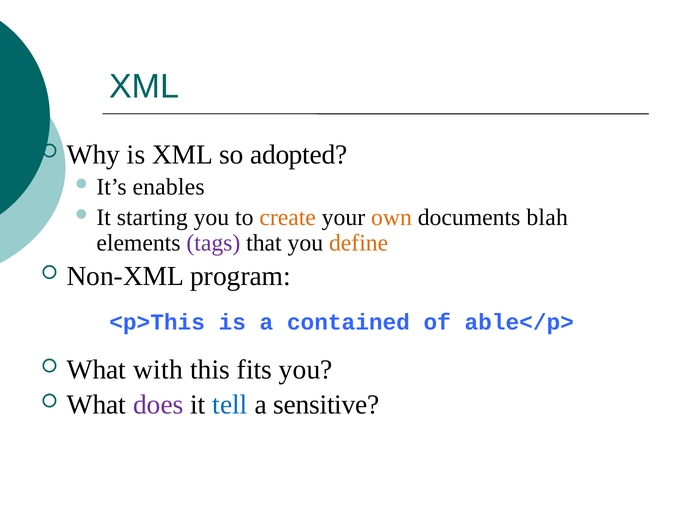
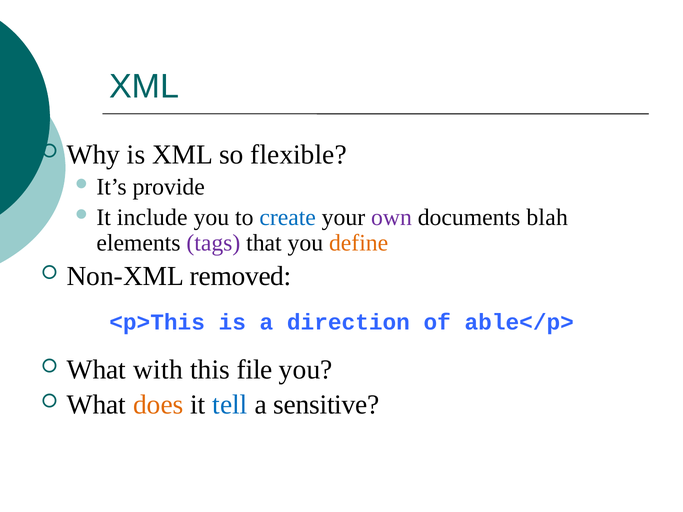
adopted: adopted -> flexible
enables: enables -> provide
starting: starting -> include
create colour: orange -> blue
own colour: orange -> purple
program: program -> removed
contained: contained -> direction
fits: fits -> file
does colour: purple -> orange
